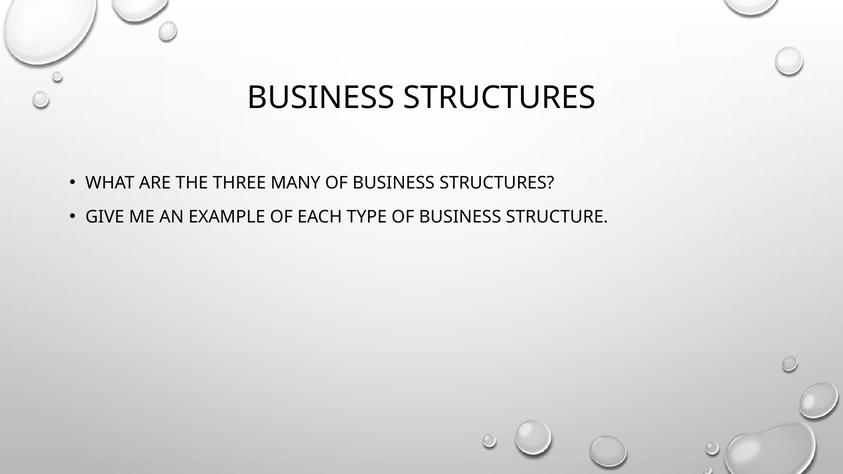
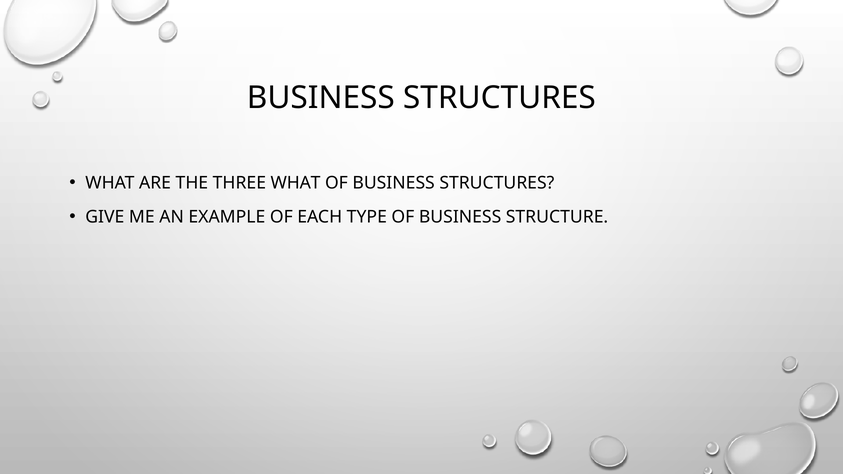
THREE MANY: MANY -> WHAT
